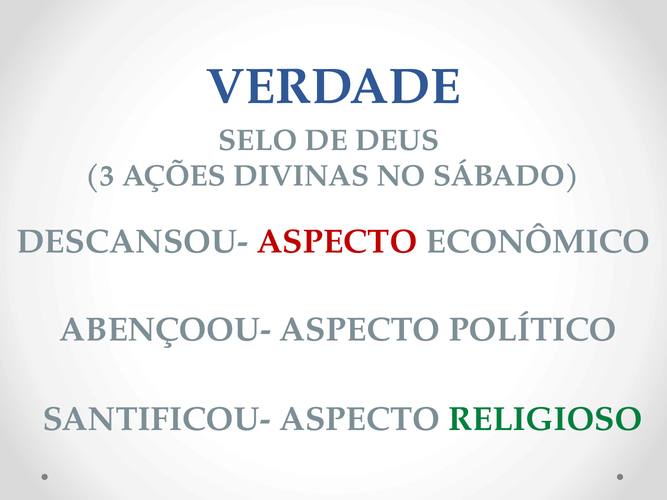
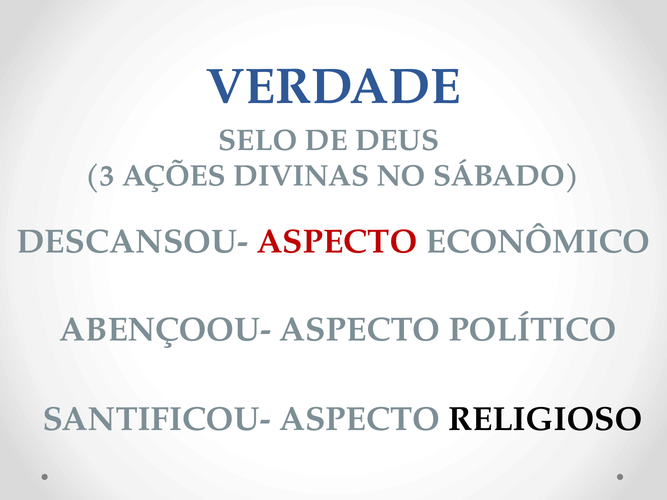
RELIGIOSO colour: green -> black
